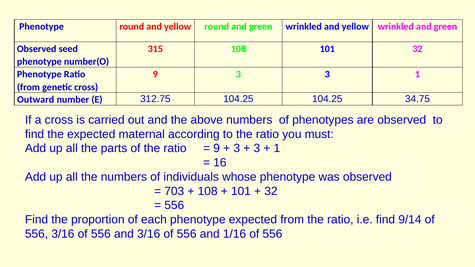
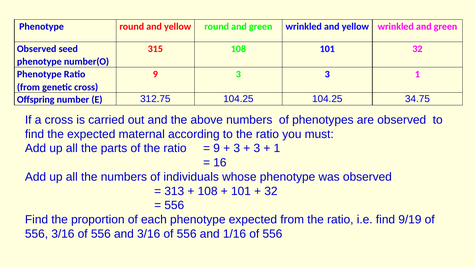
Outward: Outward -> Offspring
703: 703 -> 313
9/14: 9/14 -> 9/19
